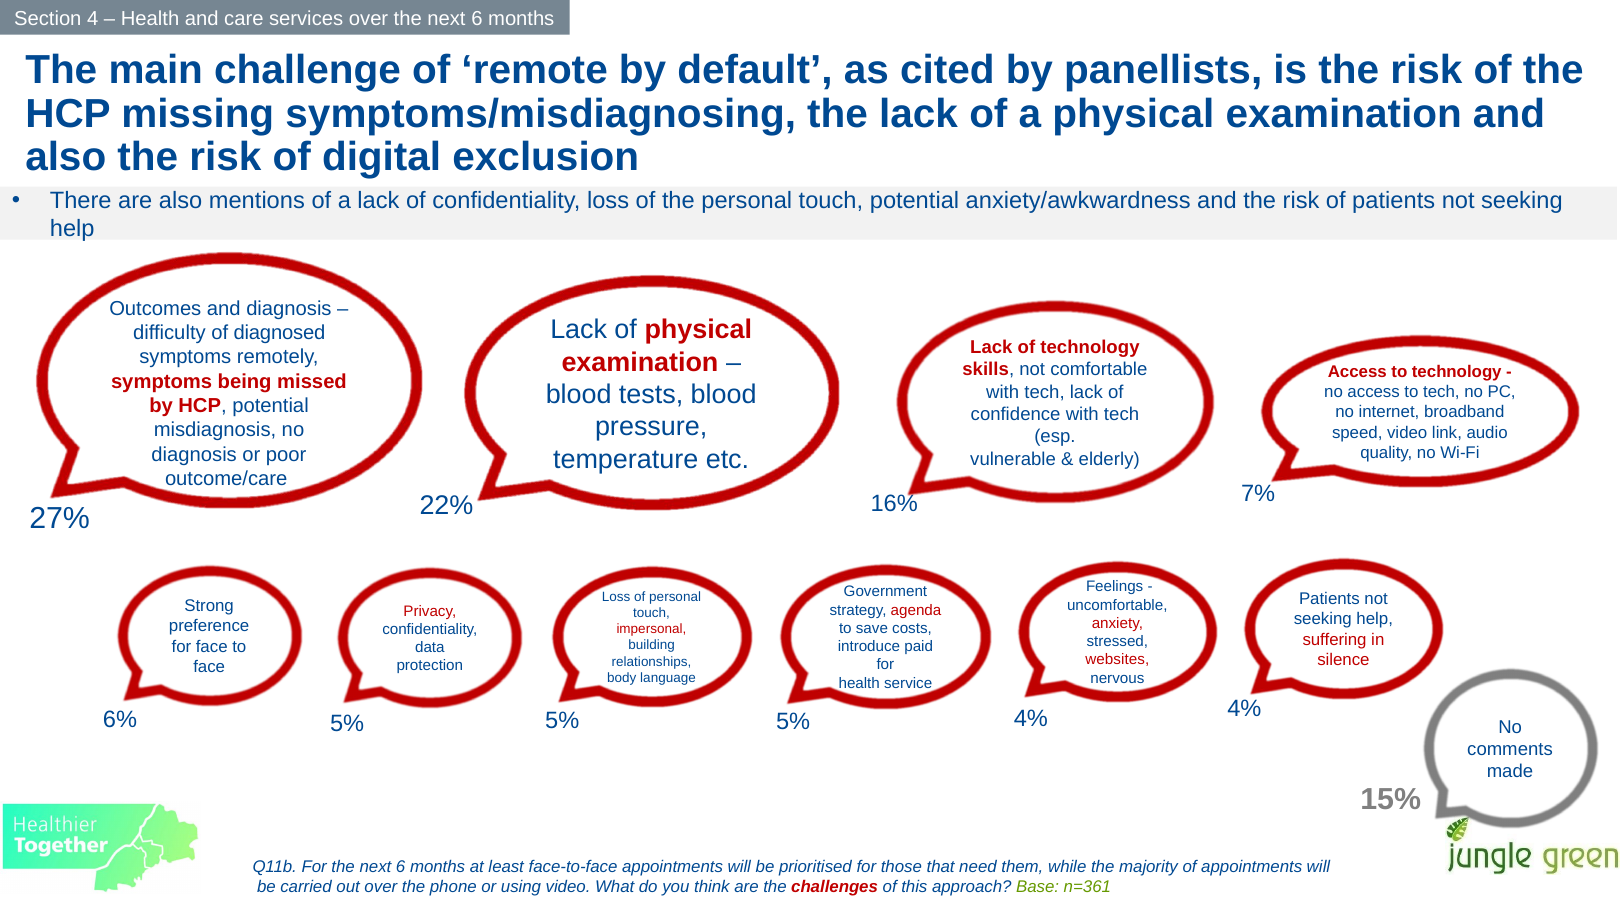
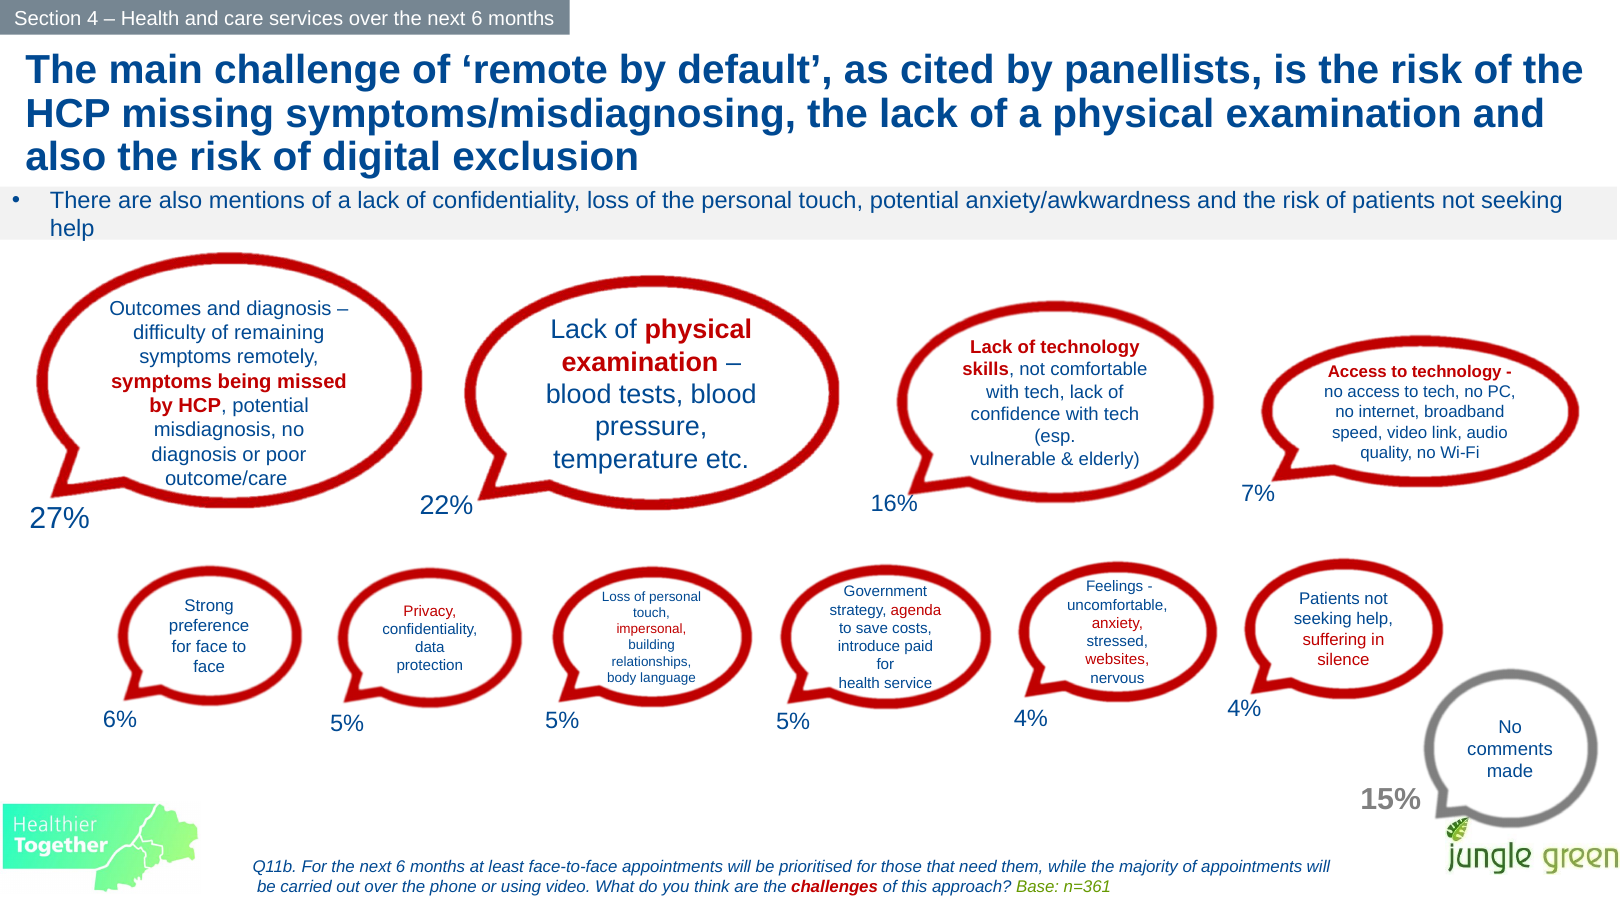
diagnosed: diagnosed -> remaining
